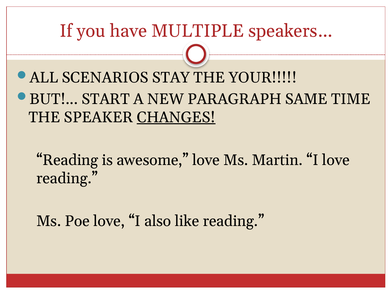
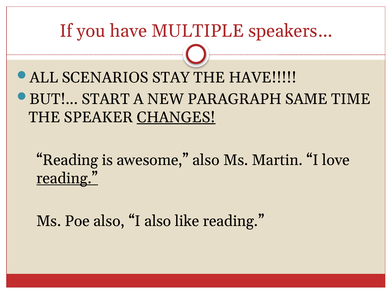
THE YOUR: YOUR -> HAVE
awesome love: love -> also
reading at (67, 178) underline: none -> present
Poe love: love -> also
